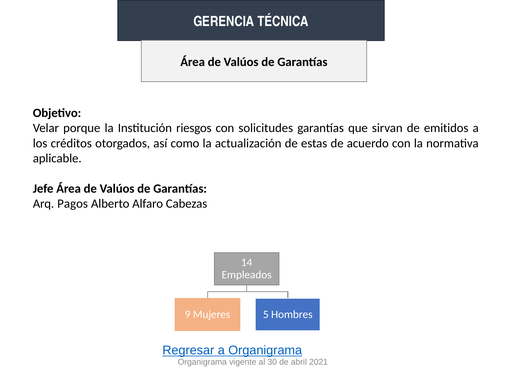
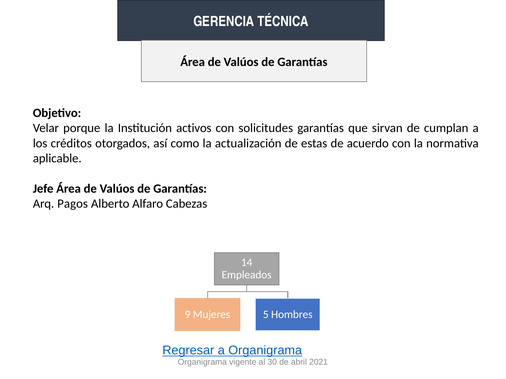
riesgos: riesgos -> activos
emitidos: emitidos -> cumplan
